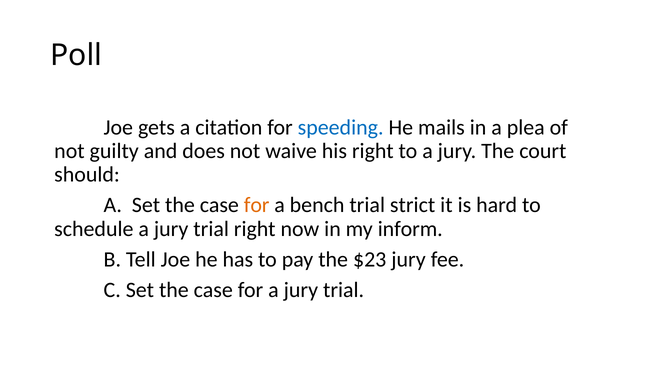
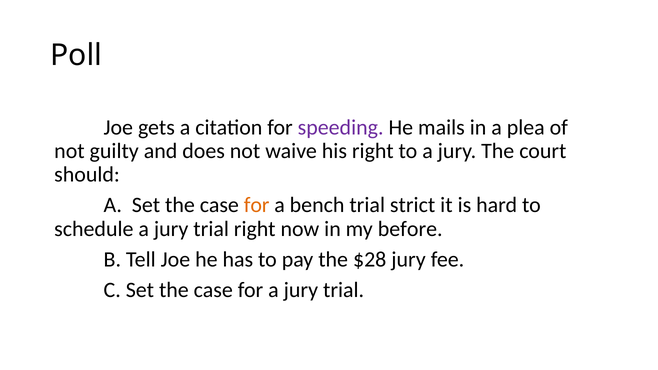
speeding colour: blue -> purple
inform: inform -> before
$23: $23 -> $28
